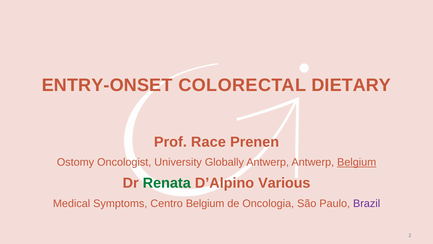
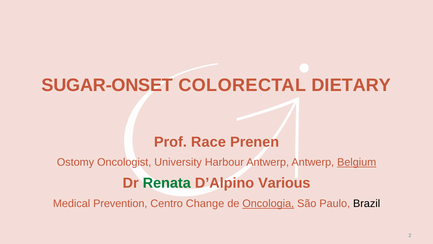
ENTRY-ONSET: ENTRY-ONSET -> SUGAR-ONSET
Globally: Globally -> Harbour
Symptoms: Symptoms -> Prevention
Centro Belgium: Belgium -> Change
Oncologia underline: none -> present
Brazil colour: purple -> black
